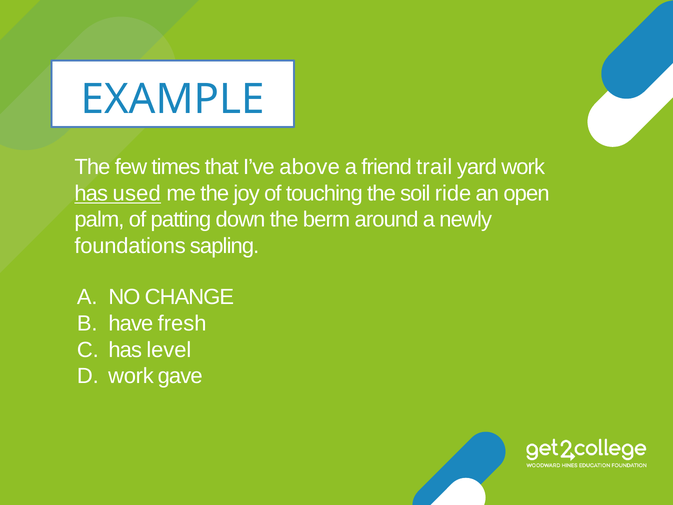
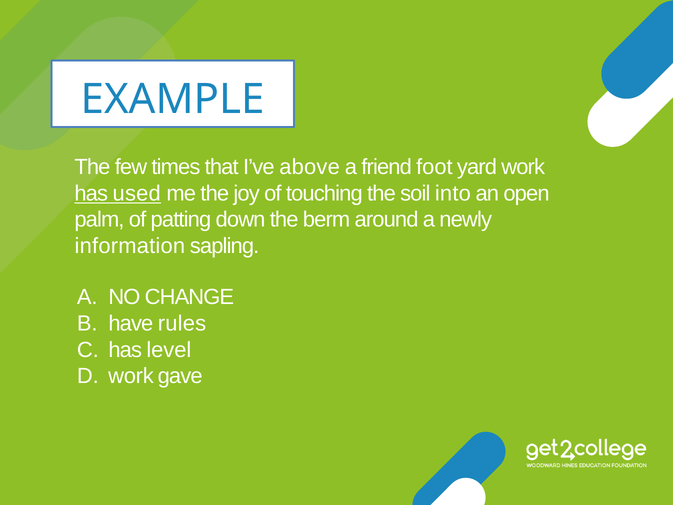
trail: trail -> foot
ride: ride -> into
foundations: foundations -> information
fresh: fresh -> rules
